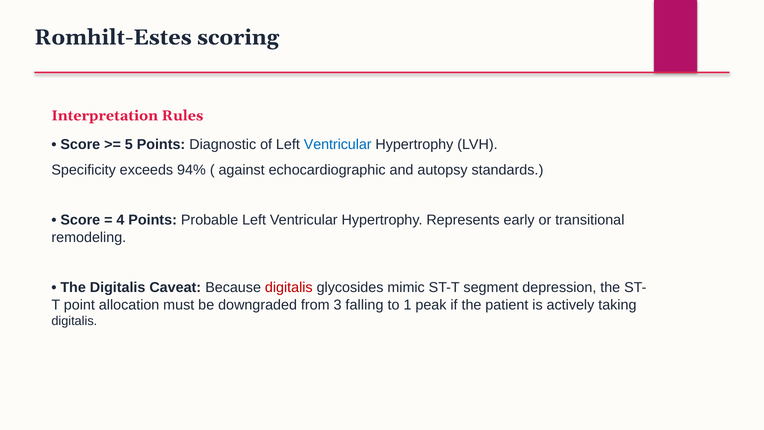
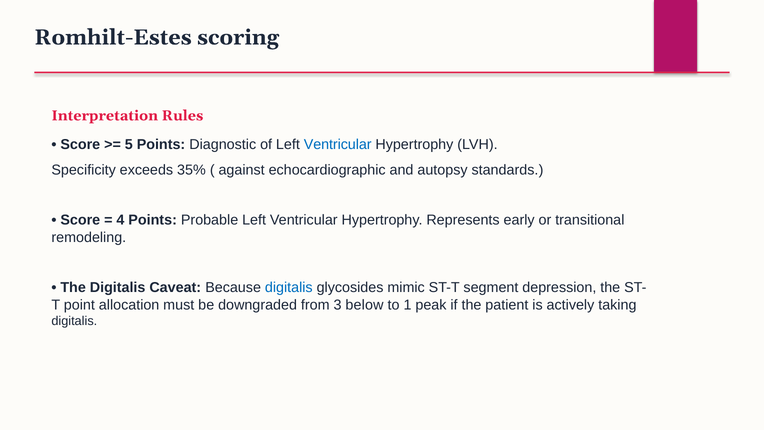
94%: 94% -> 35%
digitalis at (289, 287) colour: red -> blue
falling: falling -> below
